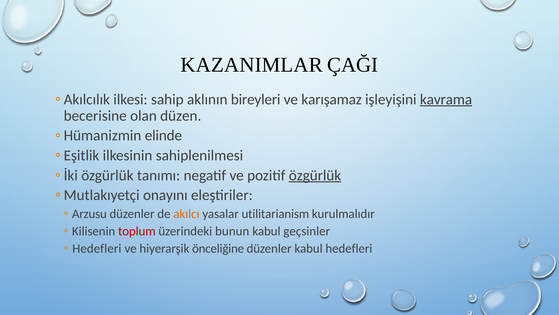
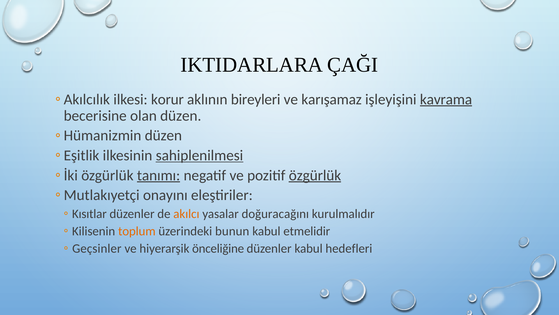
KAZANIMLAR: KAZANIMLAR -> IKTIDARLARA
sahip: sahip -> korur
elinde at (163, 135): elinde -> düzen
sahiplenilmesi underline: none -> present
tanımı underline: none -> present
Arzusu: Arzusu -> Kısıtlar
utilitarianism: utilitarianism -> doğuracağını
toplum colour: red -> orange
geçsinler: geçsinler -> etmelidir
Hedefleri at (97, 248): Hedefleri -> Geçsinler
